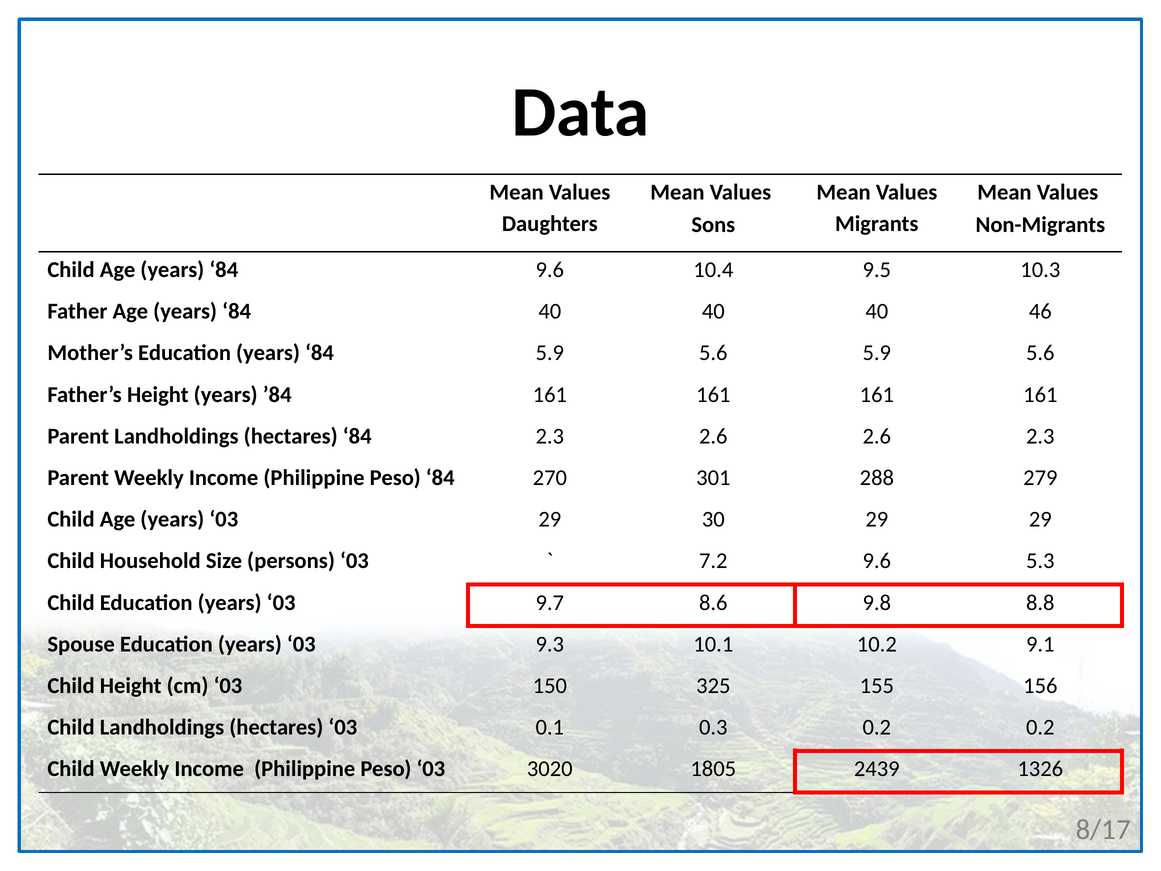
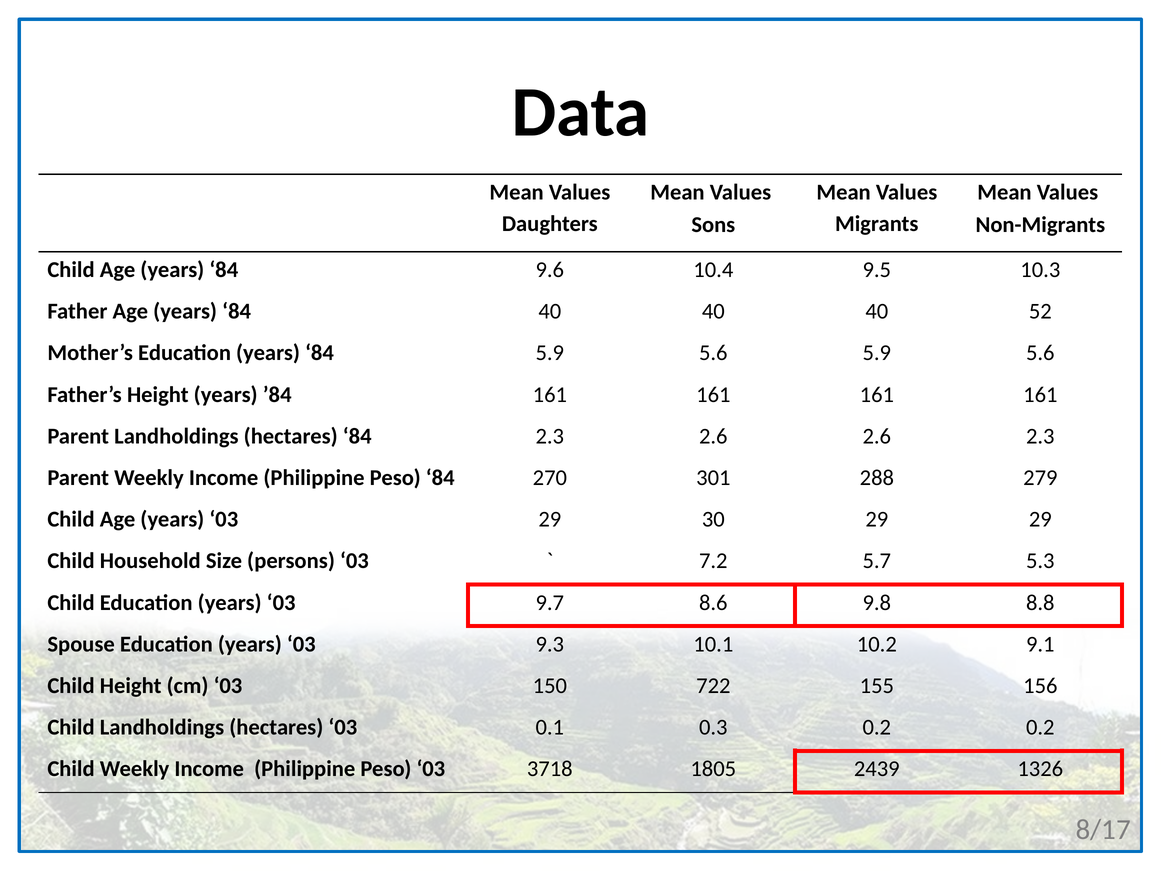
46: 46 -> 52
7.2 9.6: 9.6 -> 5.7
325: 325 -> 722
3020: 3020 -> 3718
